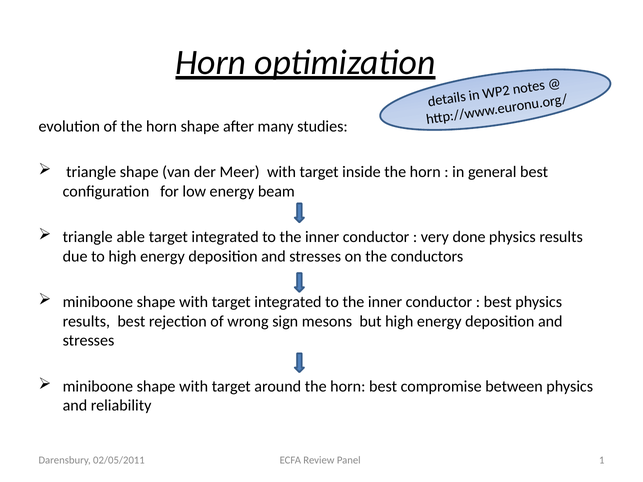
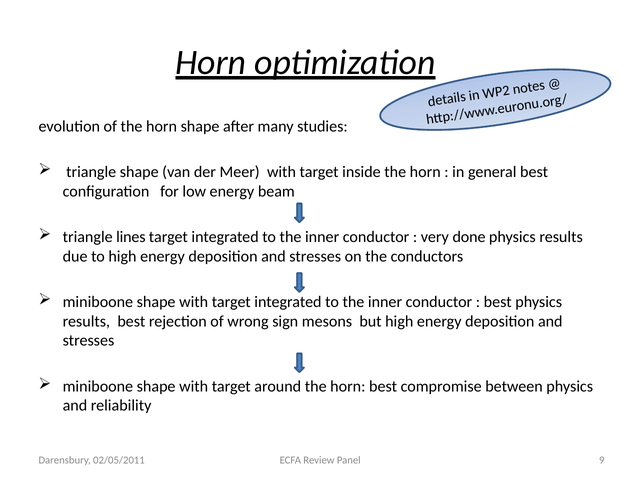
able: able -> lines
1: 1 -> 9
